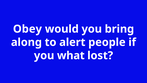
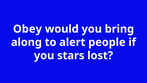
what: what -> stars
